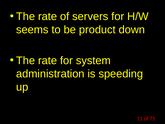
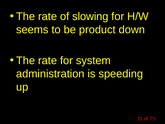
servers: servers -> slowing
